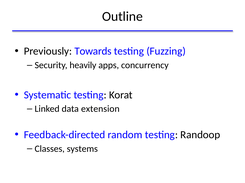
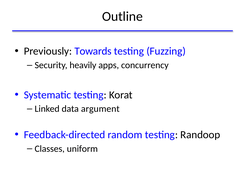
extension: extension -> argument
systems: systems -> uniform
